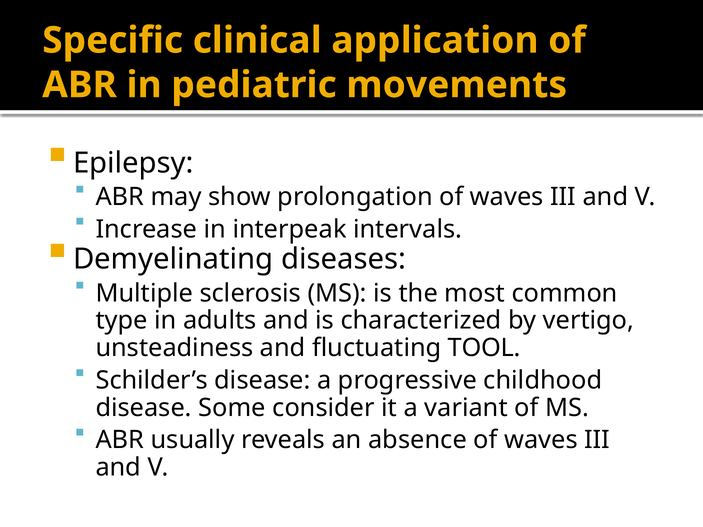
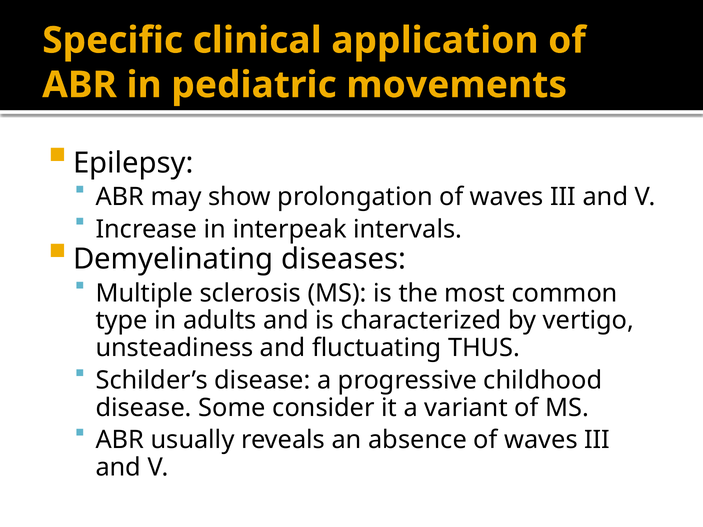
TOOL: TOOL -> THUS
